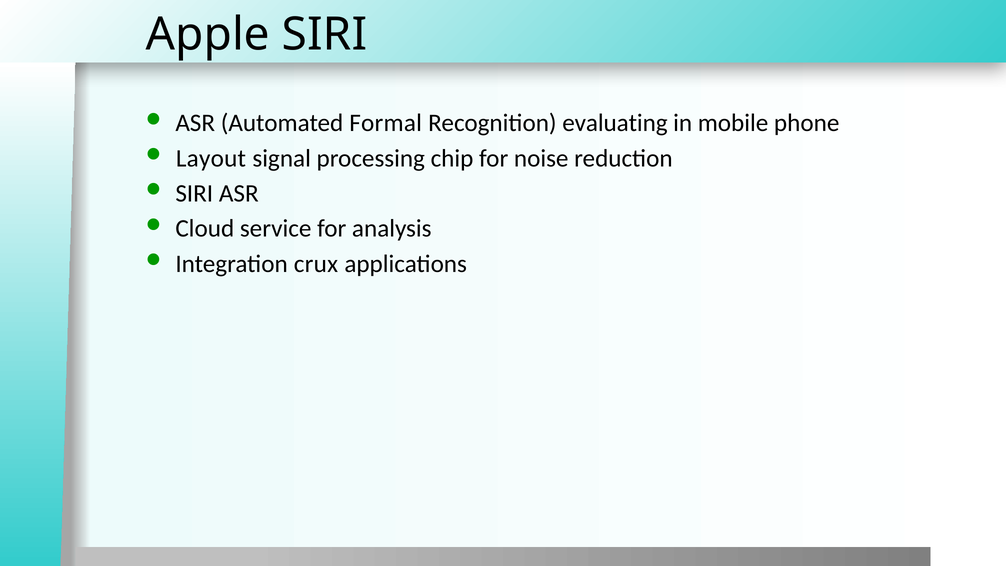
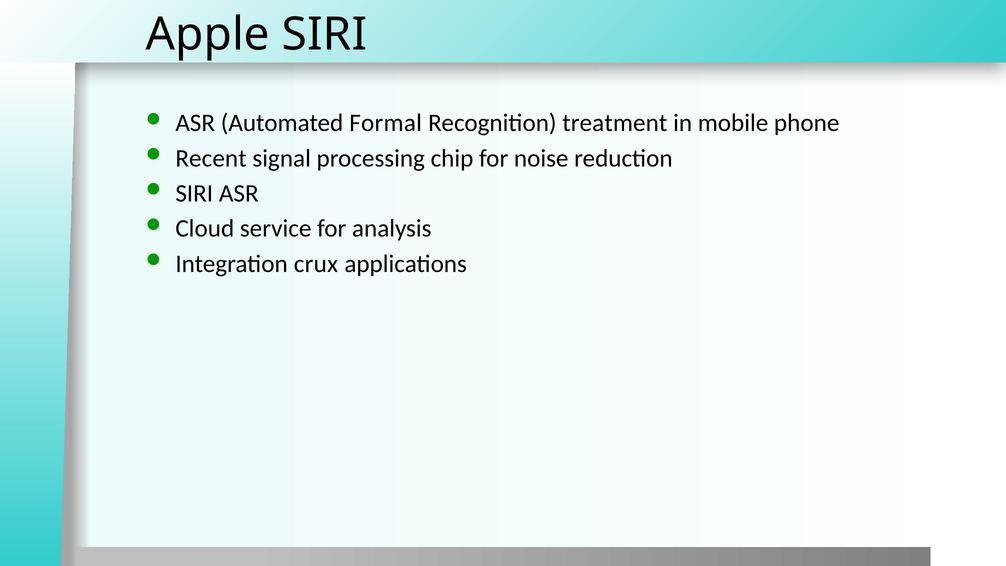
evaluating: evaluating -> treatment
Layout: Layout -> Recent
